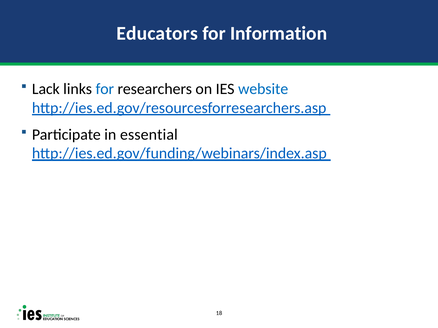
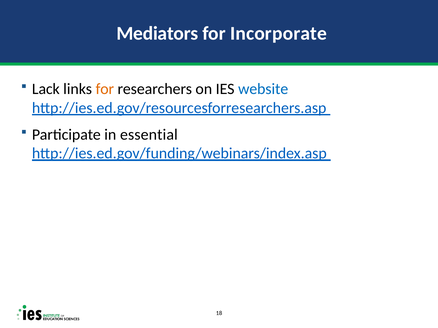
Educators: Educators -> Mediators
Information: Information -> Incorporate
for at (105, 89) colour: blue -> orange
